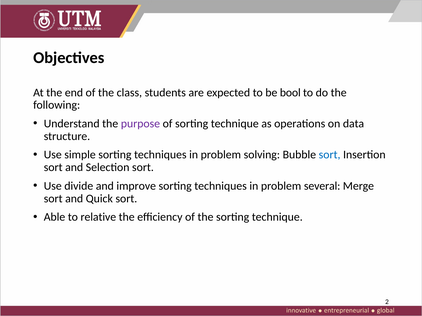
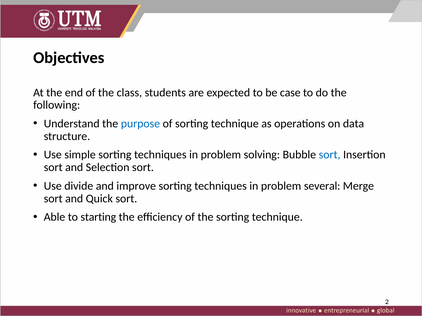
bool: bool -> case
purpose colour: purple -> blue
relative: relative -> starting
